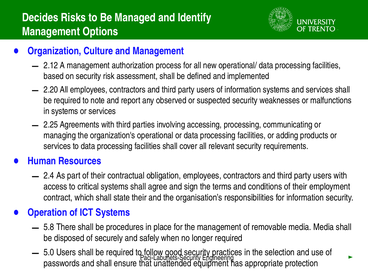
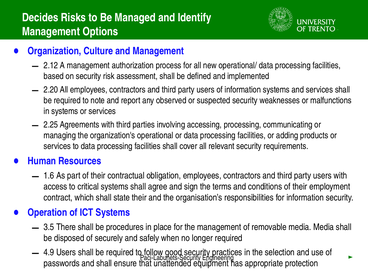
2.4: 2.4 -> 1.6
5.8: 5.8 -> 3.5
5.0: 5.0 -> 4.9
